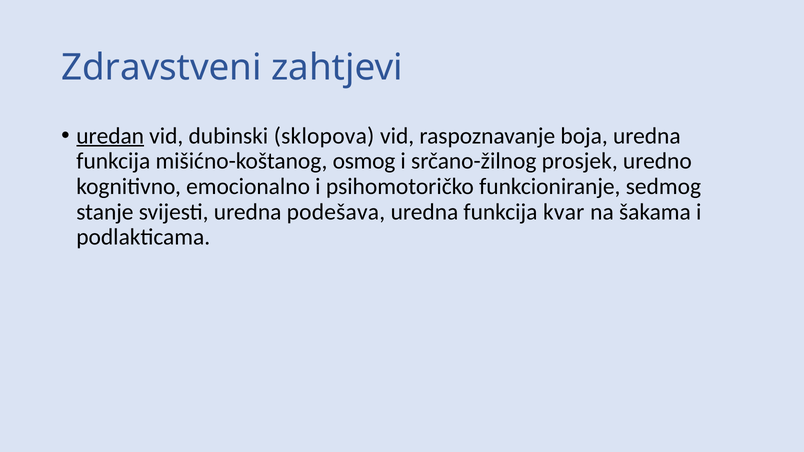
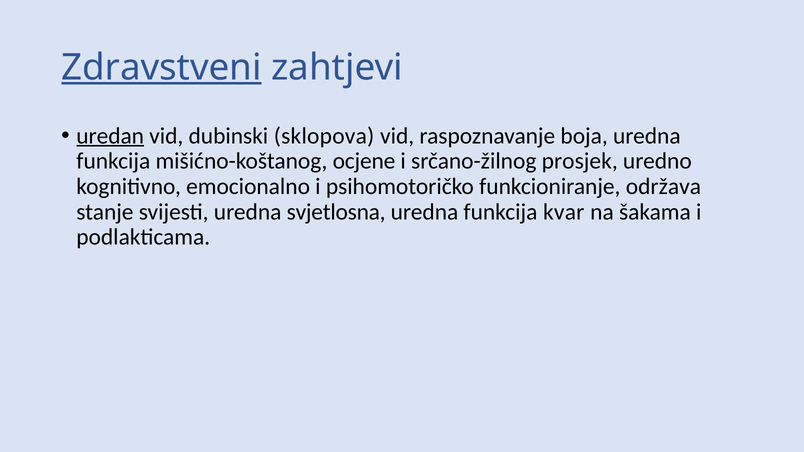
Zdravstveni underline: none -> present
osmog: osmog -> ocjene
sedmog: sedmog -> održava
podešava: podešava -> svjetlosna
